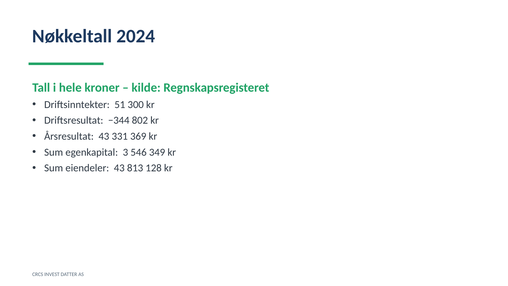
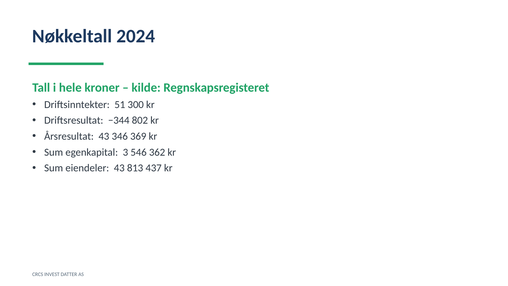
331: 331 -> 346
349: 349 -> 362
128: 128 -> 437
